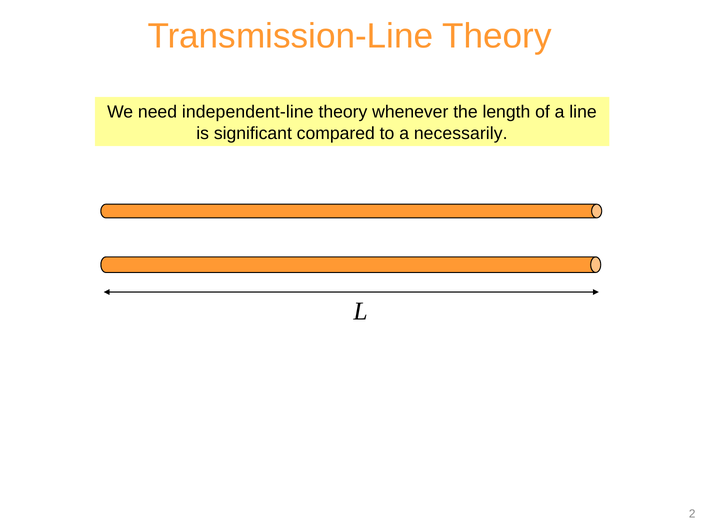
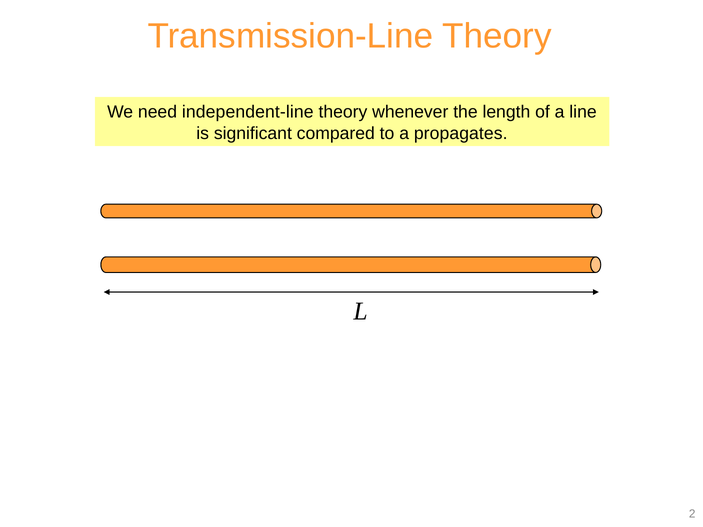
necessarily: necessarily -> propagates
